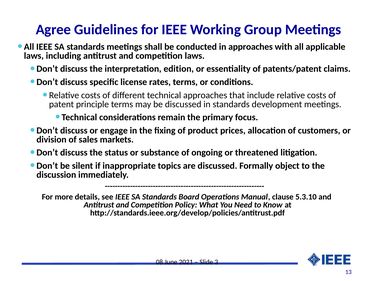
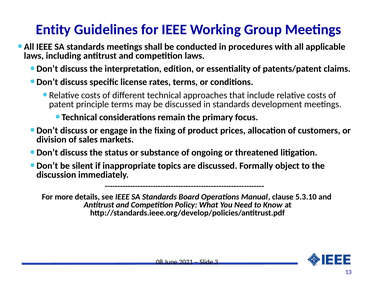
Agree: Agree -> Entity
in approaches: approaches -> procedures
